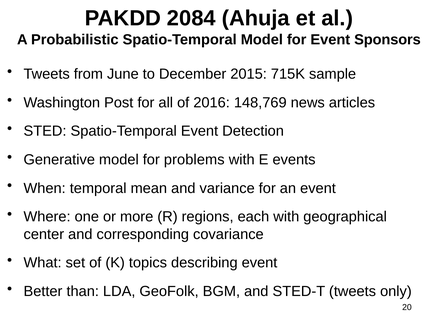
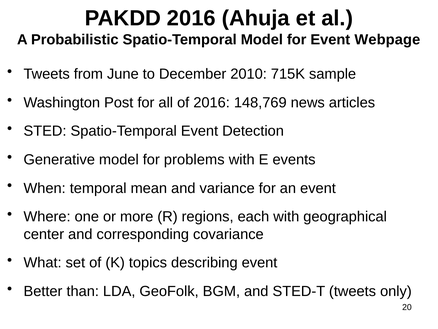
PAKDD 2084: 2084 -> 2016
Sponsors: Sponsors -> Webpage
2015: 2015 -> 2010
